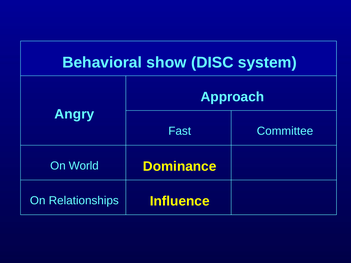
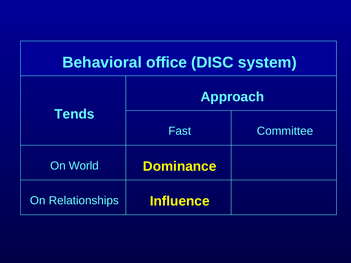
show: show -> office
Angry: Angry -> Tends
